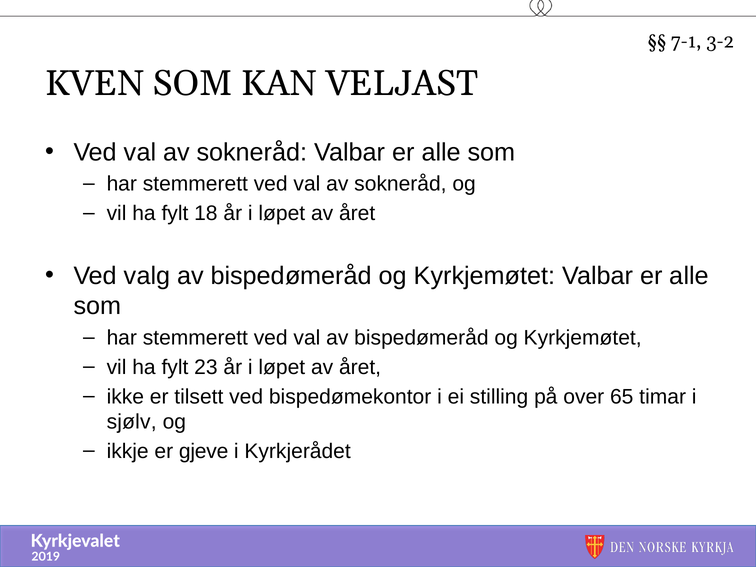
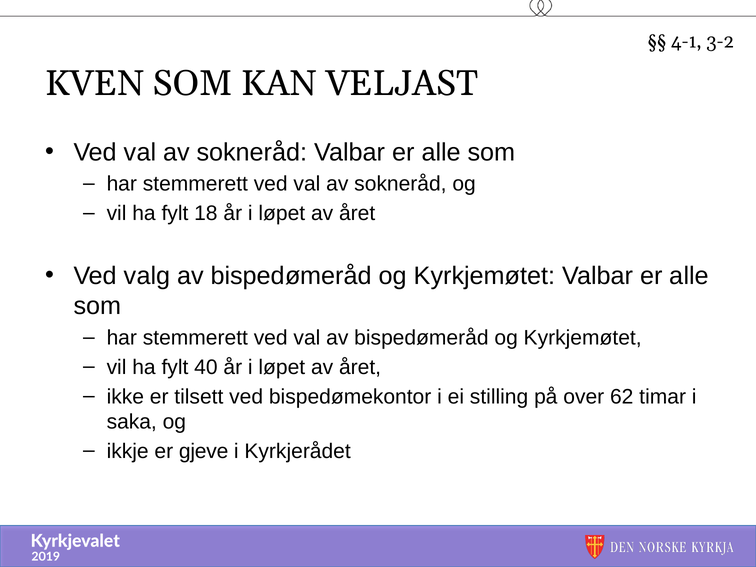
7-1: 7-1 -> 4-1
23: 23 -> 40
65: 65 -> 62
sjølv: sjølv -> saka
